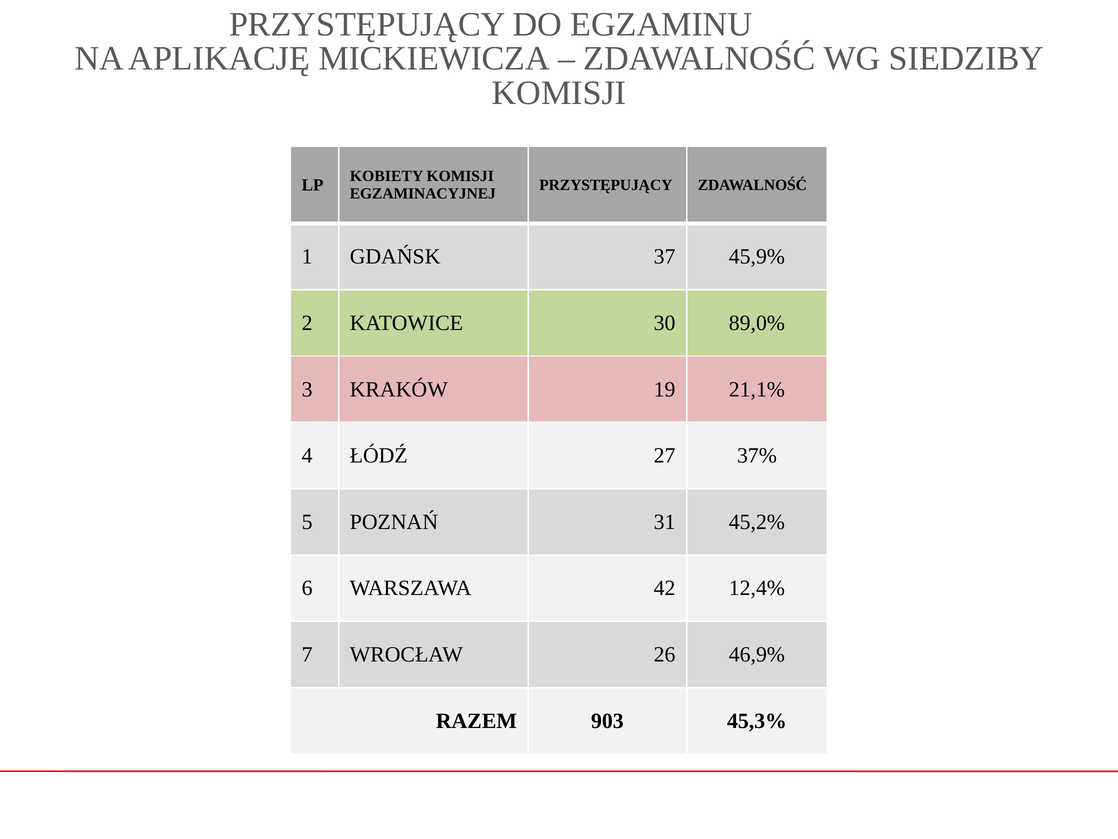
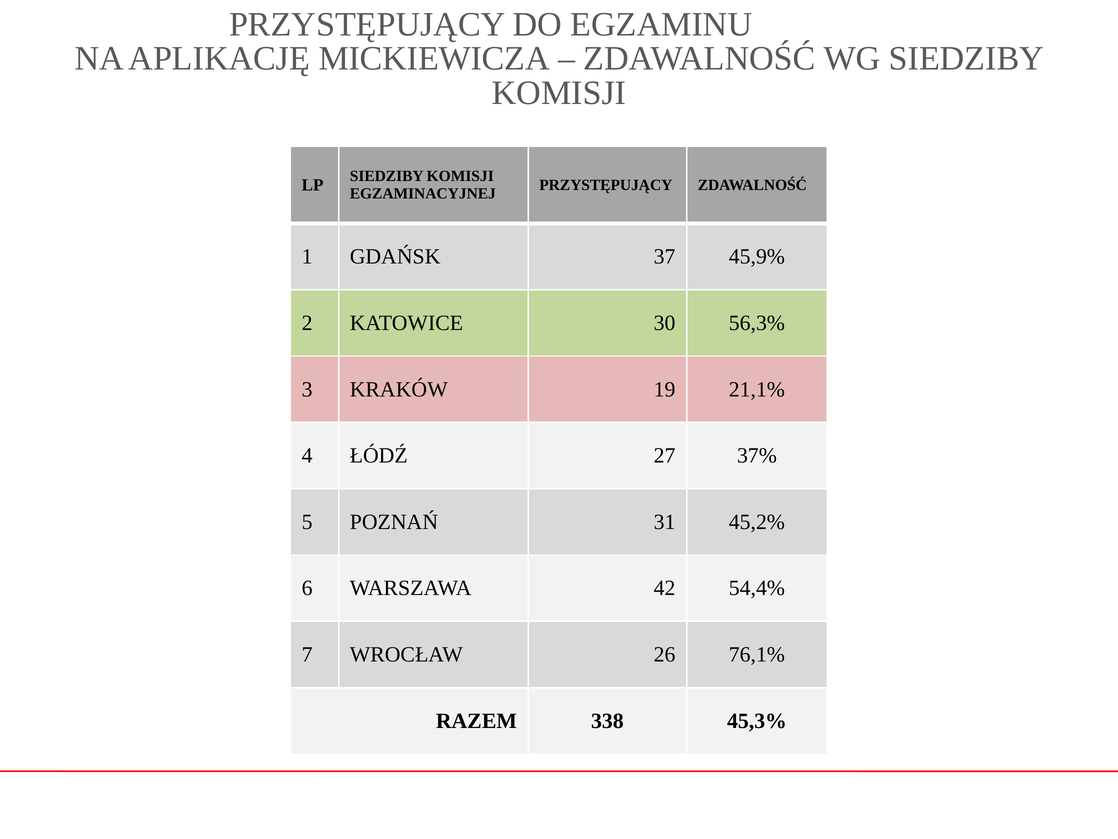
KOBIETY at (387, 176): KOBIETY -> SIEDZIBY
89,0%: 89,0% -> 56,3%
12,4%: 12,4% -> 54,4%
46,9%: 46,9% -> 76,1%
903: 903 -> 338
